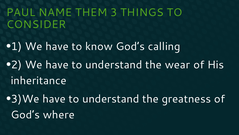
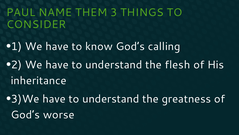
wear: wear -> flesh
where: where -> worse
